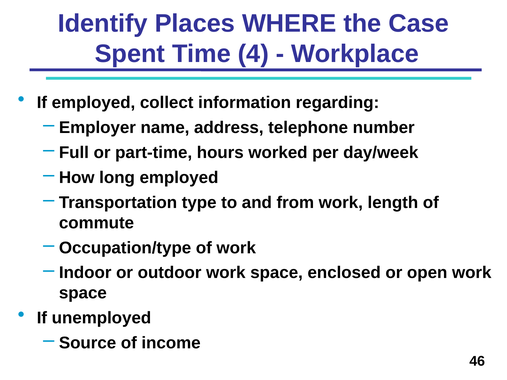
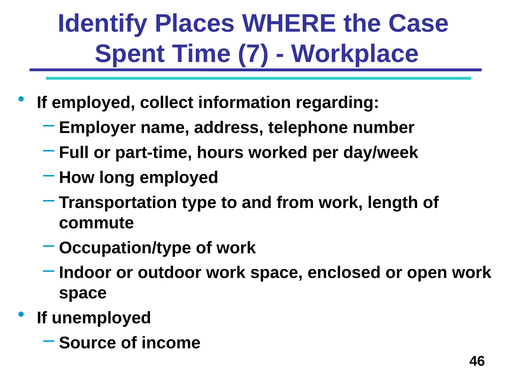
4: 4 -> 7
